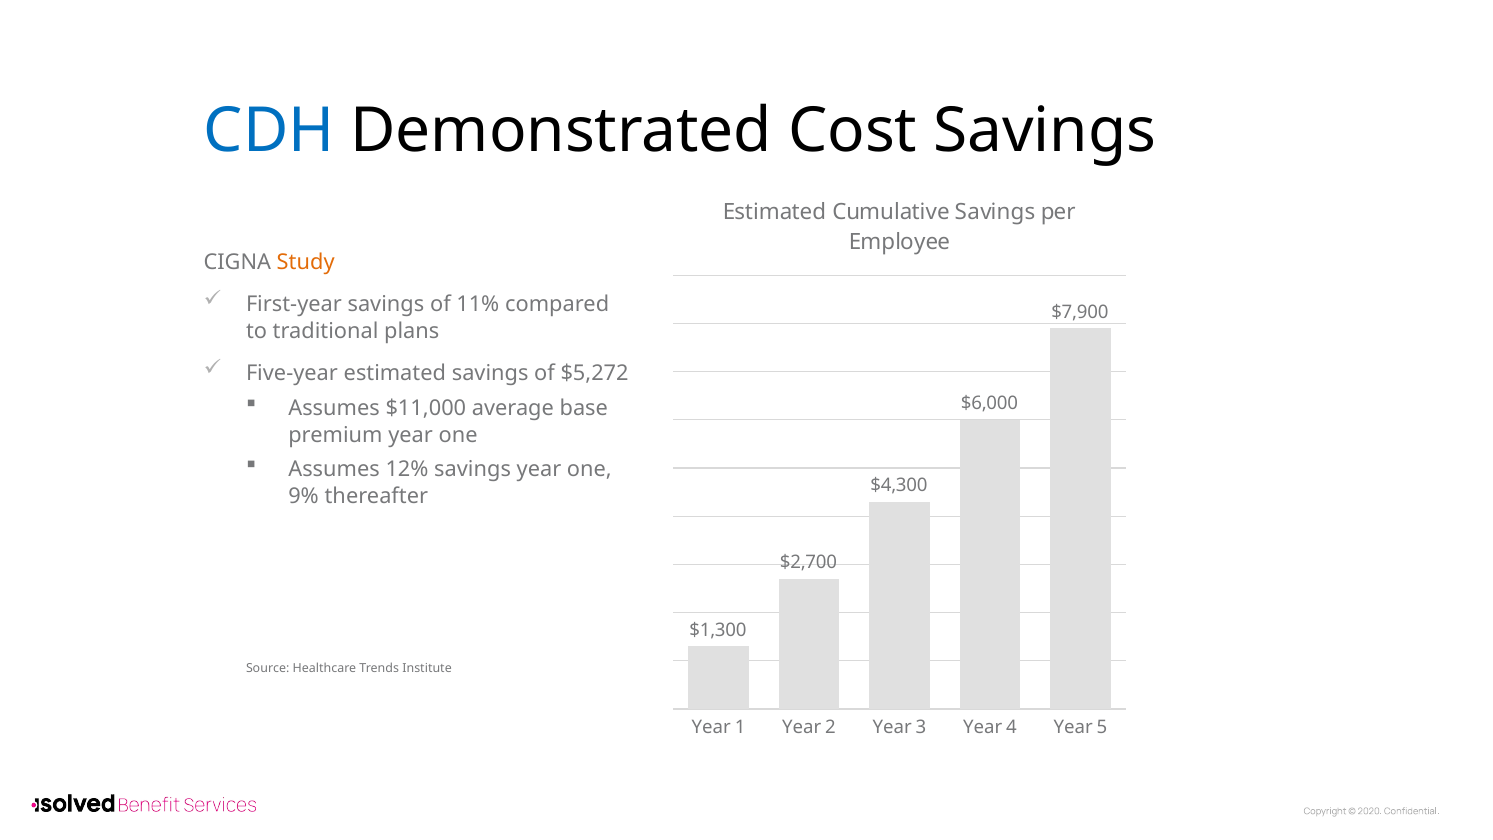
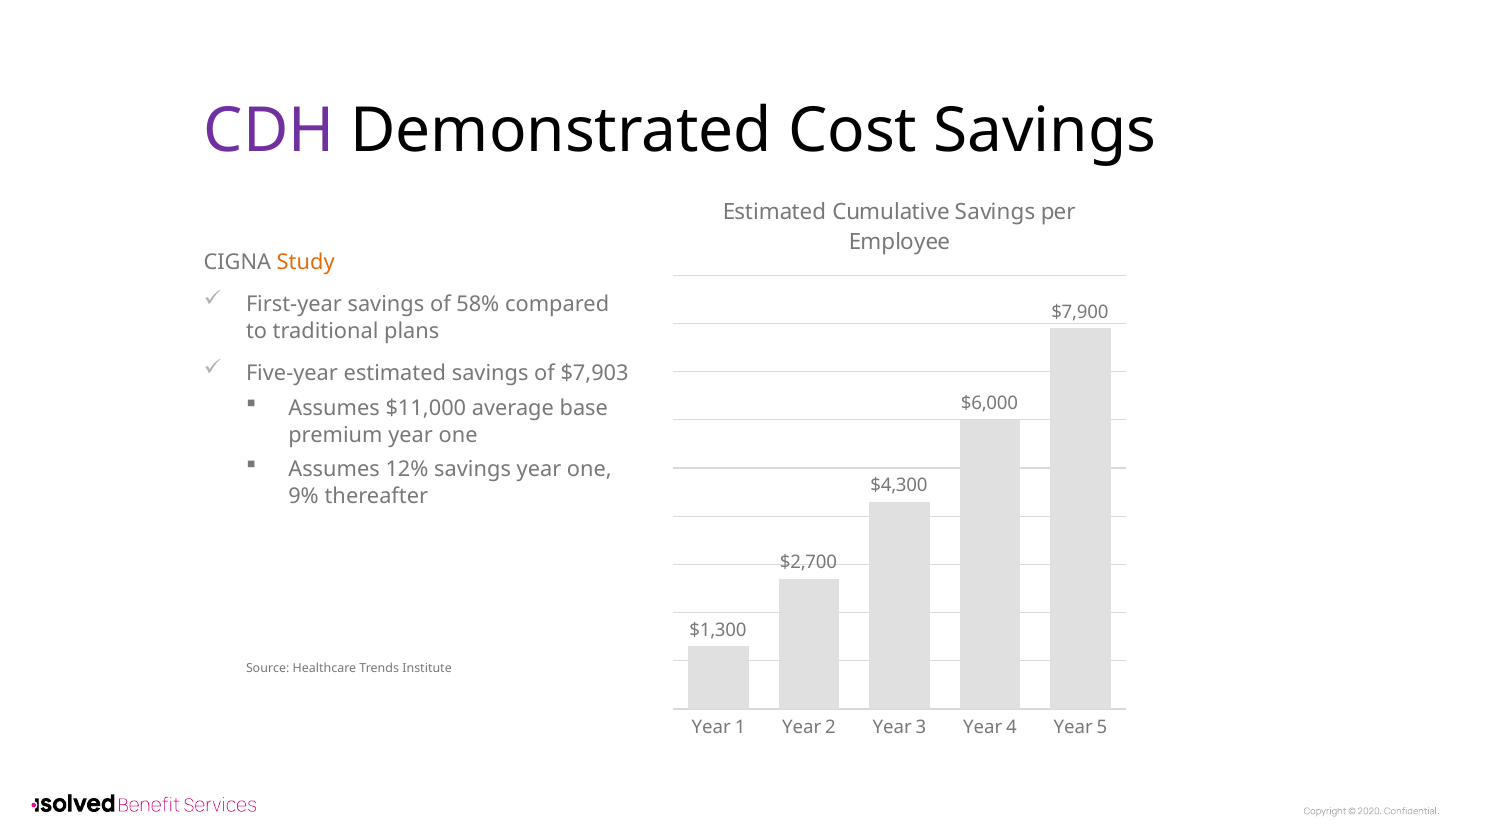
CDH colour: blue -> purple
11%: 11% -> 58%
$5,272: $5,272 -> $7,903
